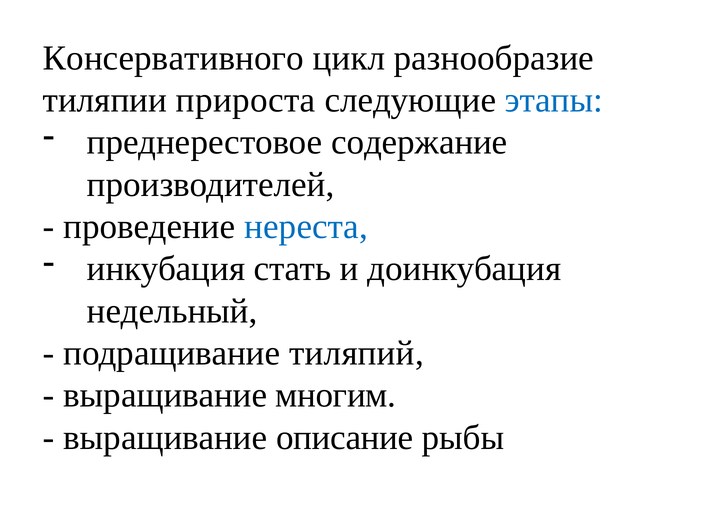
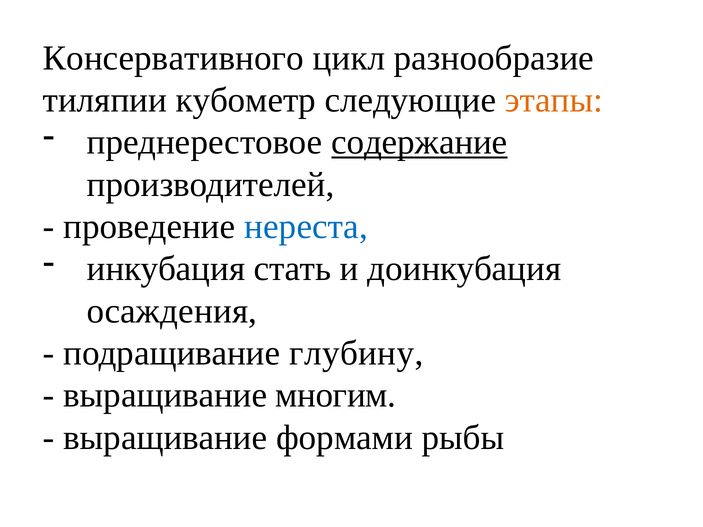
прироста: прироста -> кубометр
этапы colour: blue -> orange
содержание underline: none -> present
недельный: недельный -> осаждения
тиляпий: тиляпий -> глубину
описание: описание -> формами
